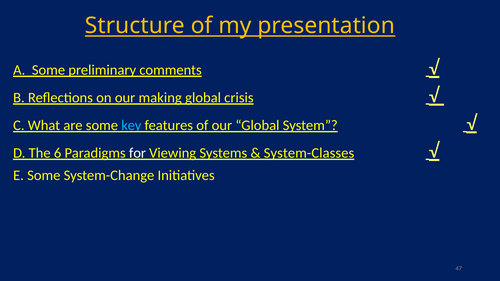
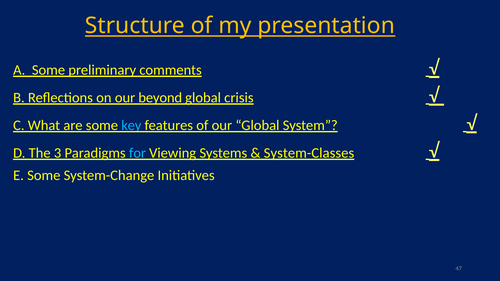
making: making -> beyond
6: 6 -> 3
for colour: white -> light blue
